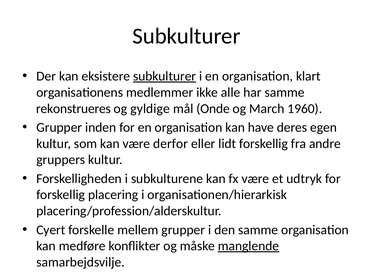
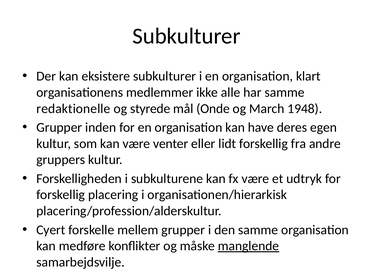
subkulturer at (165, 76) underline: present -> none
rekonstrueres: rekonstrueres -> redaktionelle
gyldige: gyldige -> styrede
1960: 1960 -> 1948
derfor: derfor -> venter
